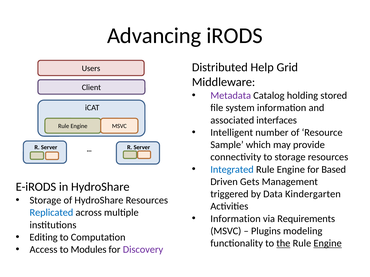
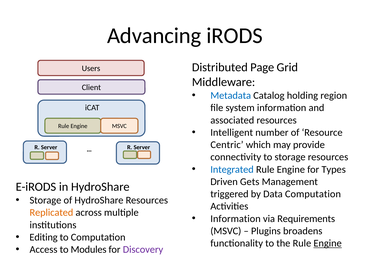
Help: Help -> Page
Metadata colour: purple -> blue
stored: stored -> region
associated interfaces: interfaces -> resources
Sample: Sample -> Centric
Based: Based -> Types
Data Kindergarten: Kindergarten -> Computation
Replicated colour: blue -> orange
modeling: modeling -> broadens
the underline: present -> none
